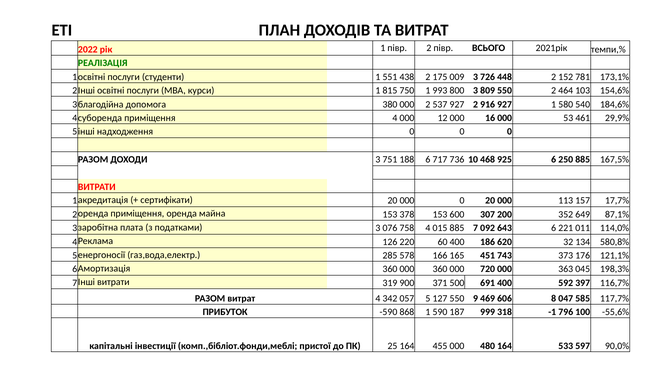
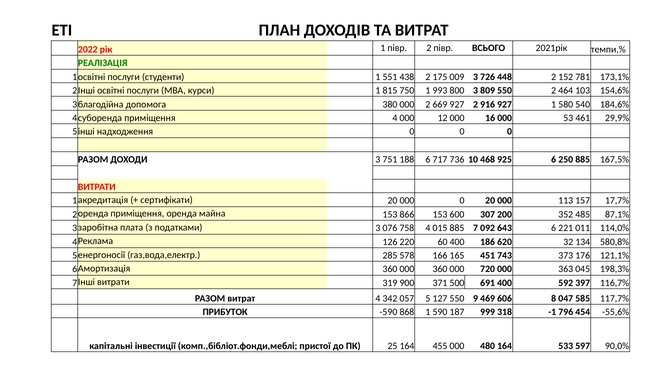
537: 537 -> 669
378: 378 -> 866
649: 649 -> 485
100: 100 -> 454
